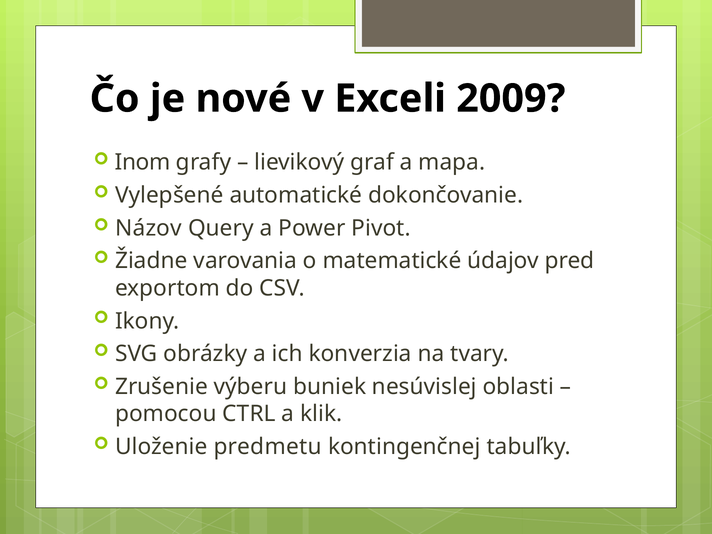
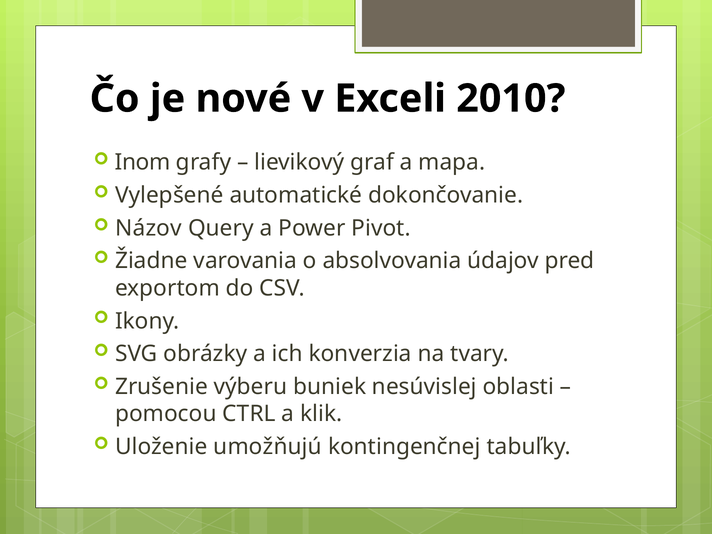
2009: 2009 -> 2010
matematické: matematické -> absolvovania
predmetu: predmetu -> umožňujú
